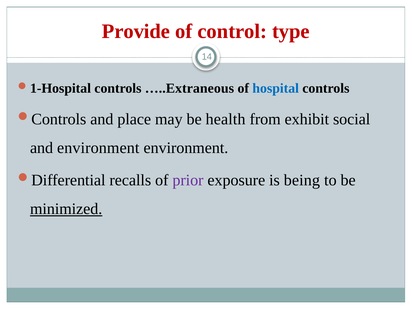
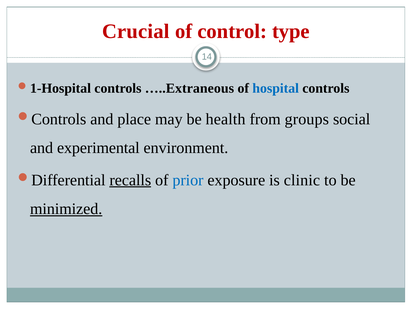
Provide: Provide -> Crucial
exhibit: exhibit -> groups
and environment: environment -> experimental
recalls underline: none -> present
prior colour: purple -> blue
being: being -> clinic
